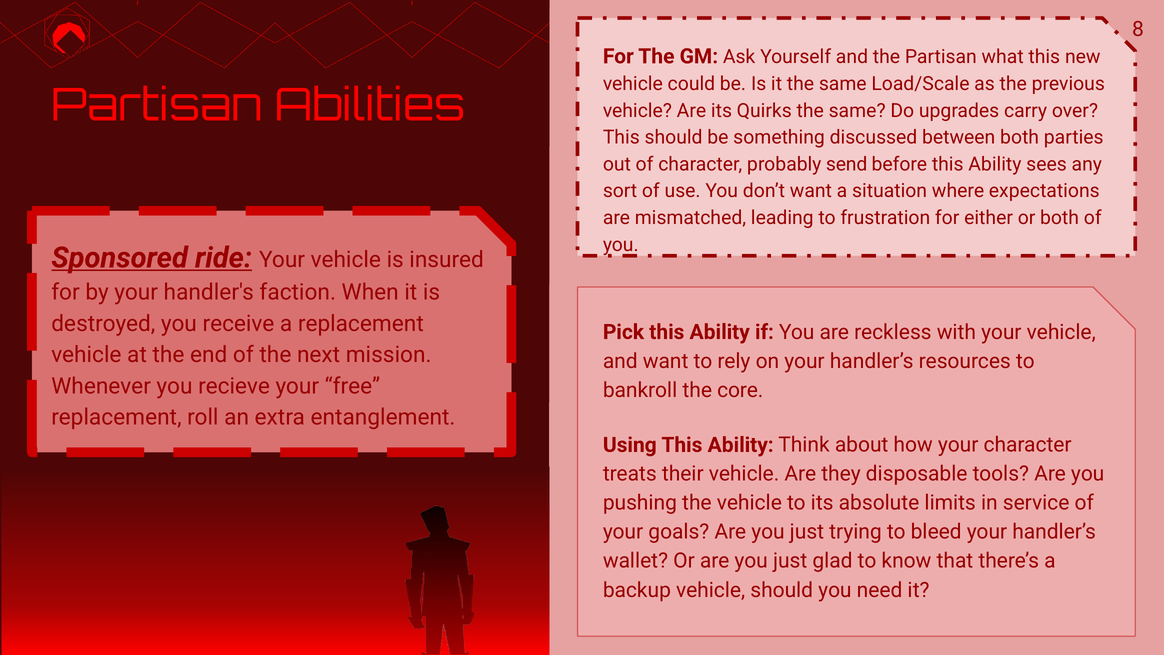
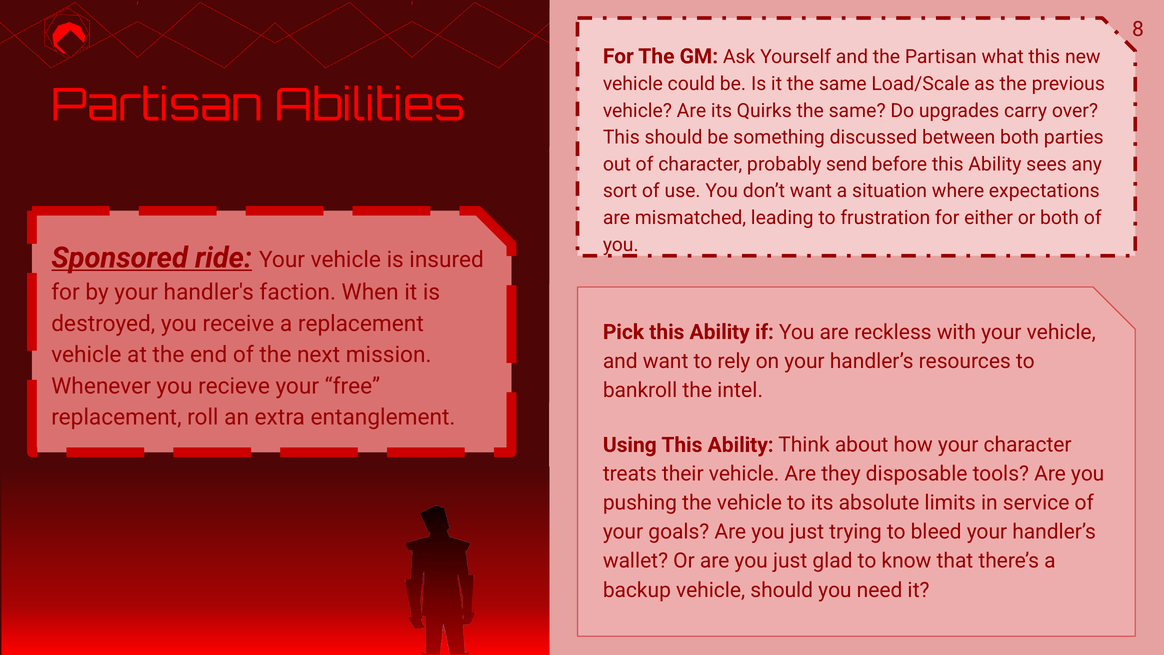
core: core -> intel
